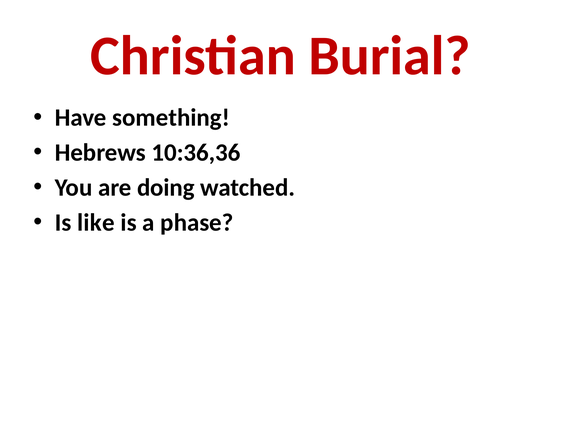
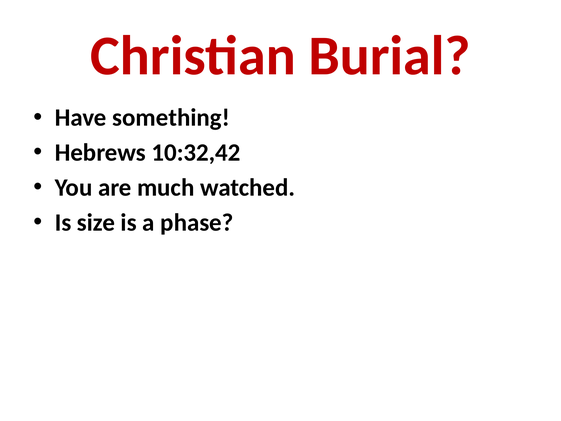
10:36,36: 10:36,36 -> 10:32,42
doing: doing -> much
like: like -> size
